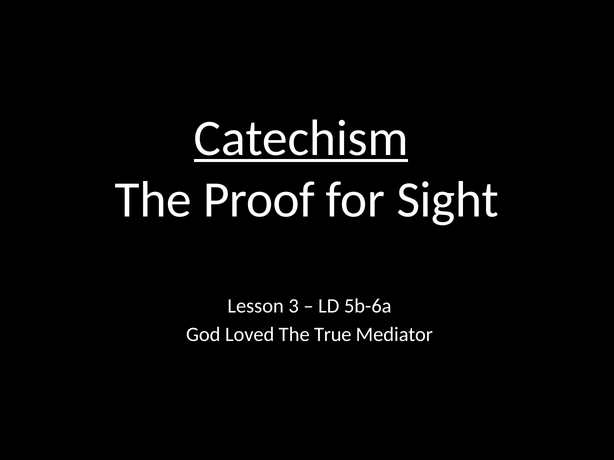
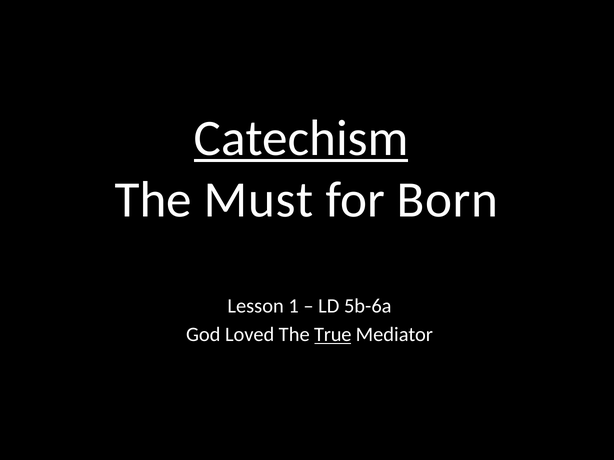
Proof: Proof -> Must
Sight: Sight -> Born
3: 3 -> 1
True underline: none -> present
